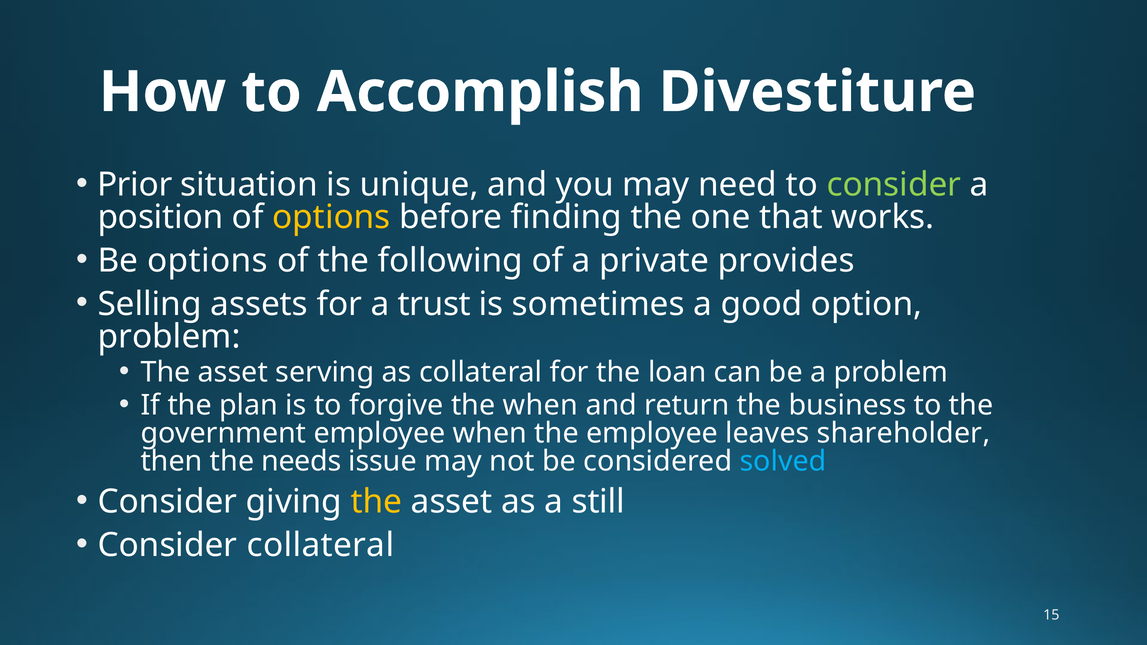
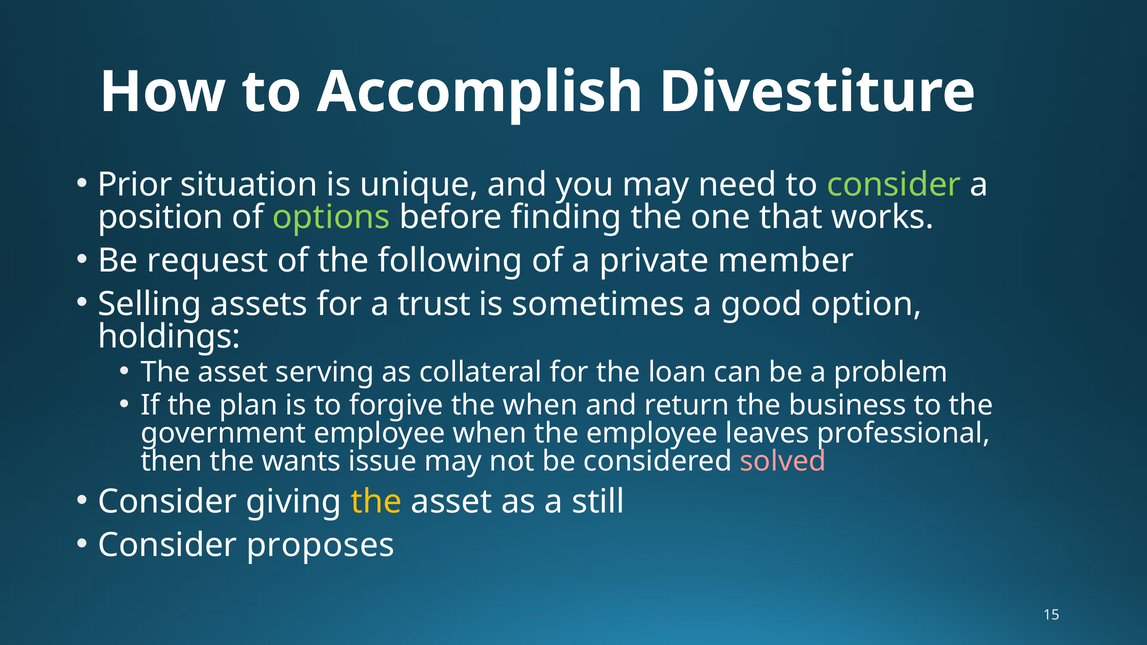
options at (331, 217) colour: yellow -> light green
Be options: options -> request
provides: provides -> member
problem at (169, 337): problem -> holdings
shareholder: shareholder -> professional
needs: needs -> wants
solved colour: light blue -> pink
Consider collateral: collateral -> proposes
